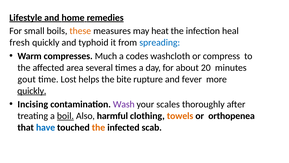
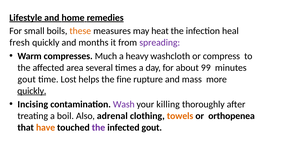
typhoid: typhoid -> months
spreading colour: blue -> purple
codes: codes -> heavy
20: 20 -> 99
bite: bite -> fine
fever: fever -> mass
scales: scales -> killing
boil underline: present -> none
harmful: harmful -> adrenal
have colour: blue -> orange
the at (98, 127) colour: orange -> purple
infected scab: scab -> gout
